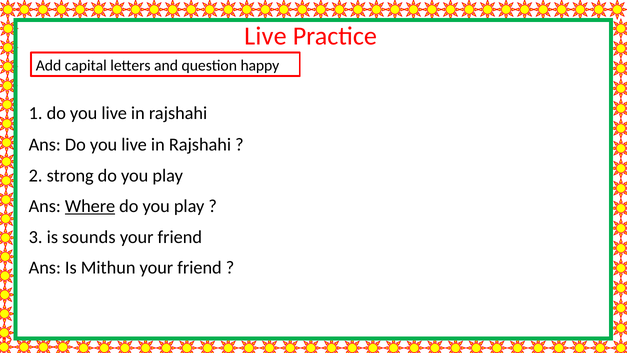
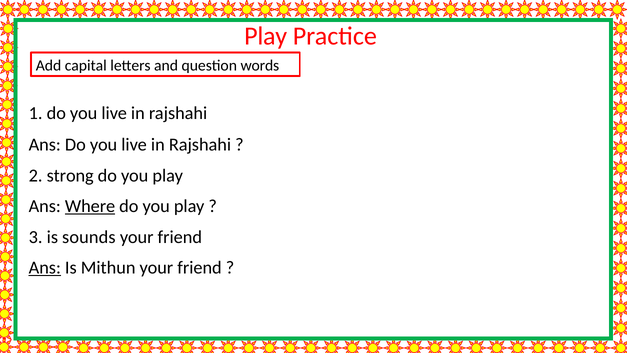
Live at (265, 36): Live -> Play
happy: happy -> words
Ans at (45, 268) underline: none -> present
